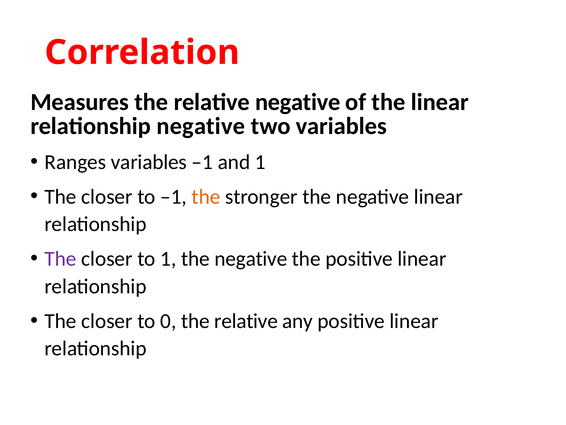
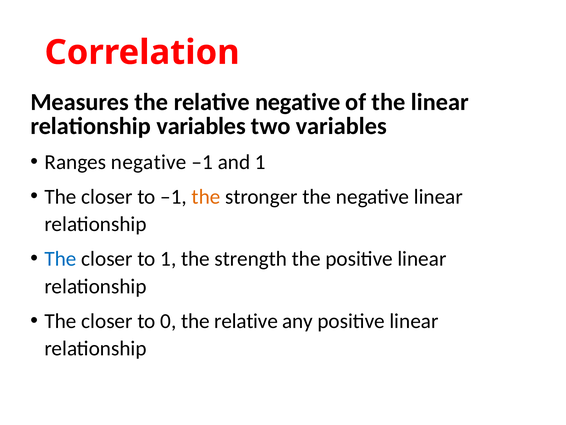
relationship negative: negative -> variables
Ranges variables: variables -> negative
The at (61, 259) colour: purple -> blue
1 the negative: negative -> strength
